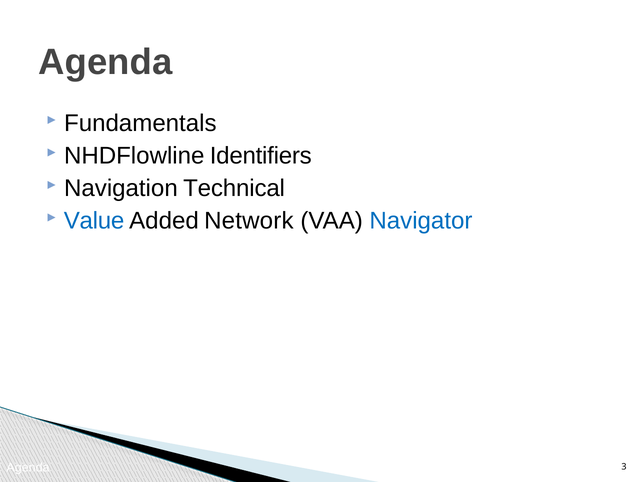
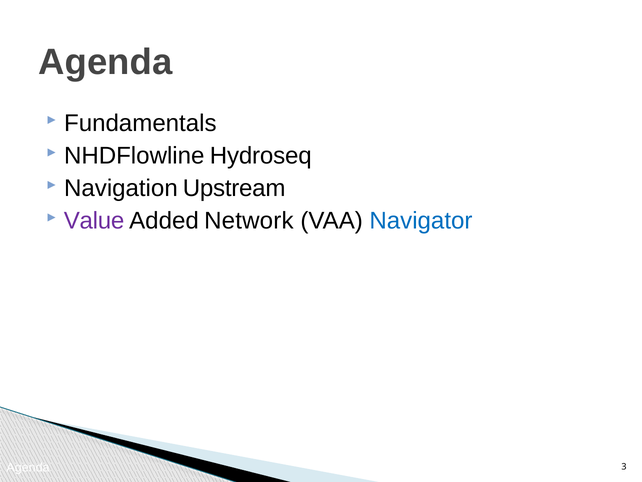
Identifiers: Identifiers -> Hydroseq
Technical: Technical -> Upstream
Value colour: blue -> purple
